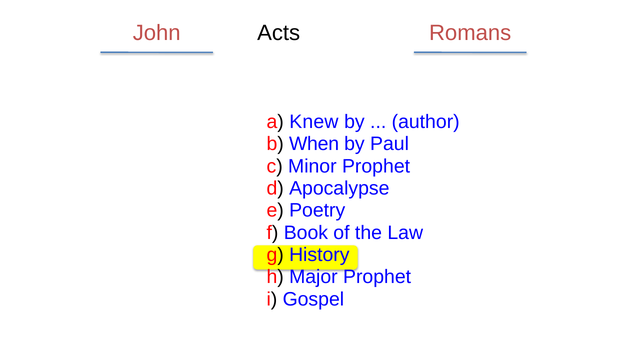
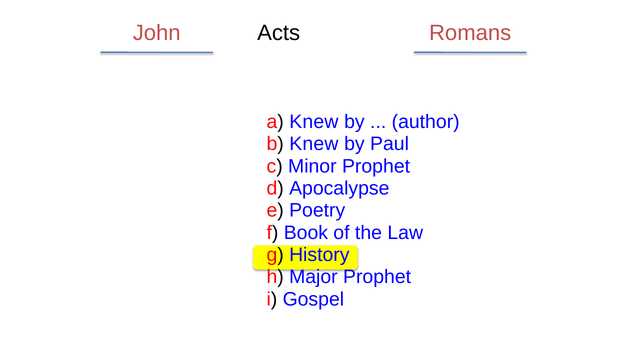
b When: When -> Knew
